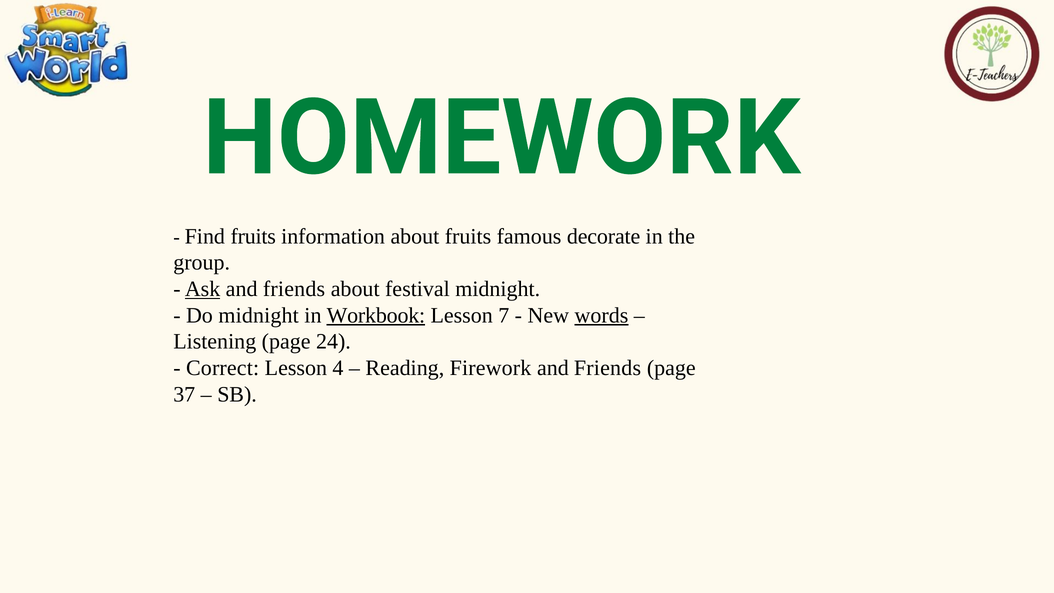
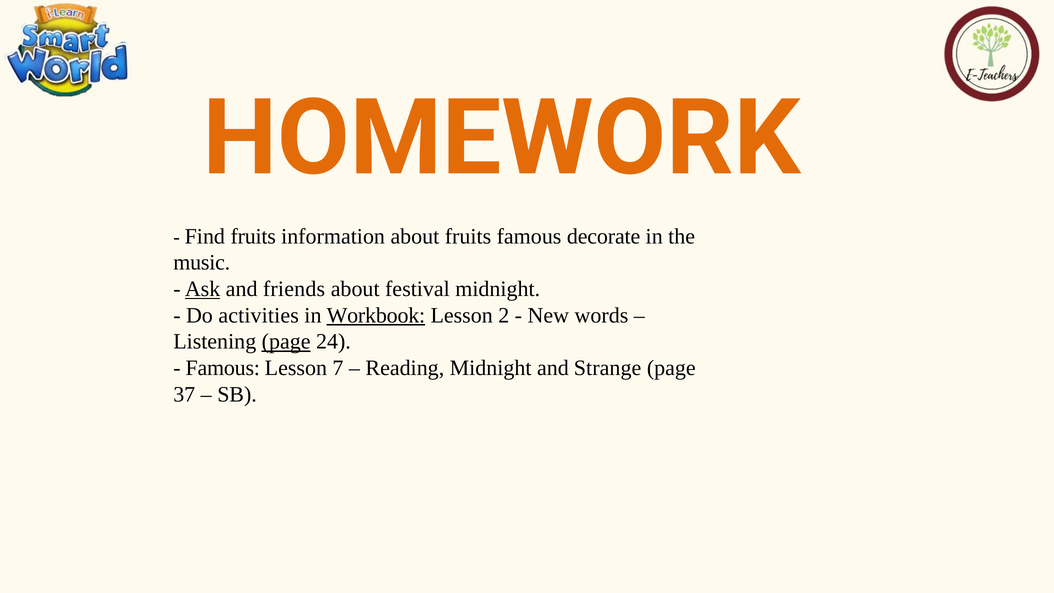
HOMEWORK colour: green -> orange
group: group -> music
Do midnight: midnight -> activities
7: 7 -> 2
words underline: present -> none
page at (286, 342) underline: none -> present
Correct at (223, 368): Correct -> Famous
4: 4 -> 7
Reading Firework: Firework -> Midnight
Friends at (607, 368): Friends -> Strange
